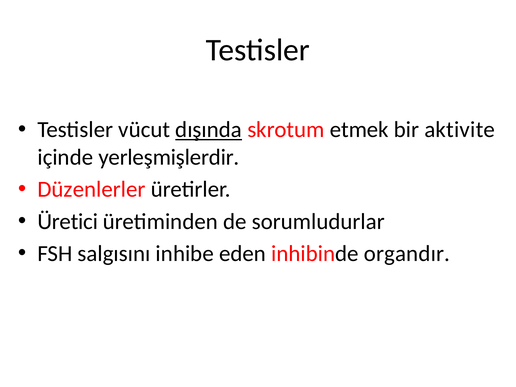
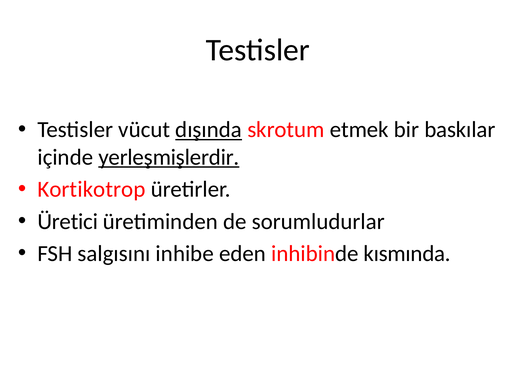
aktivite: aktivite -> baskılar
yerleşmişlerdir underline: none -> present
Düzenlerler: Düzenlerler -> Kortikotrop
organdır: organdır -> kısmında
